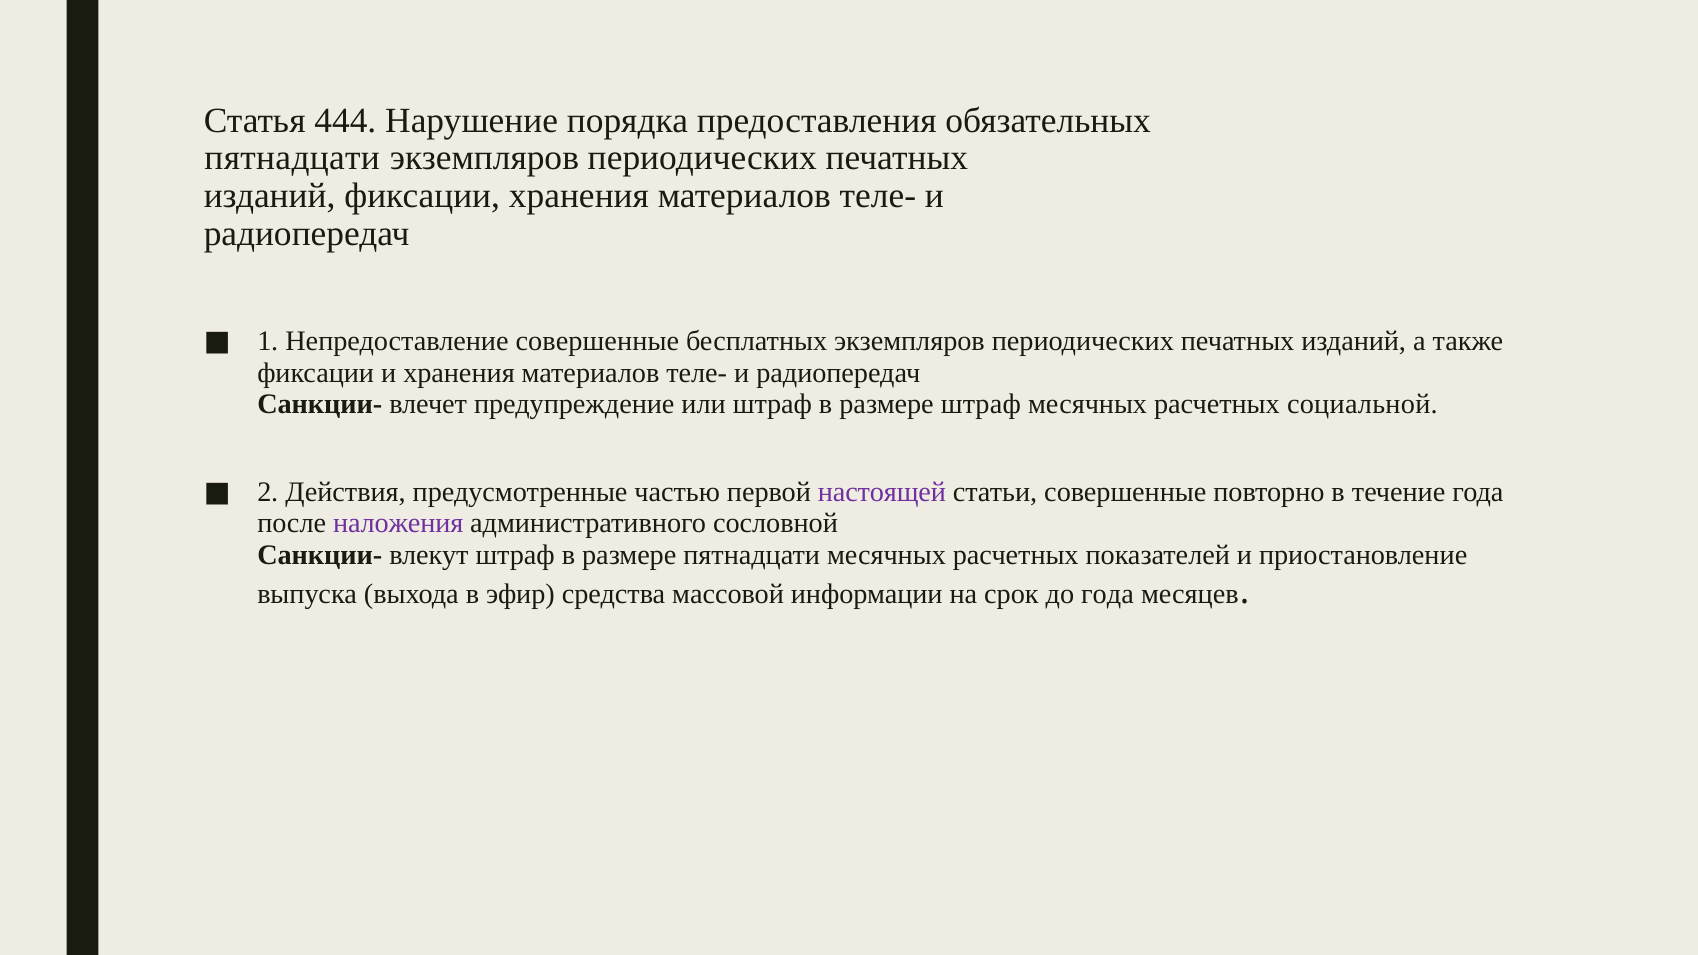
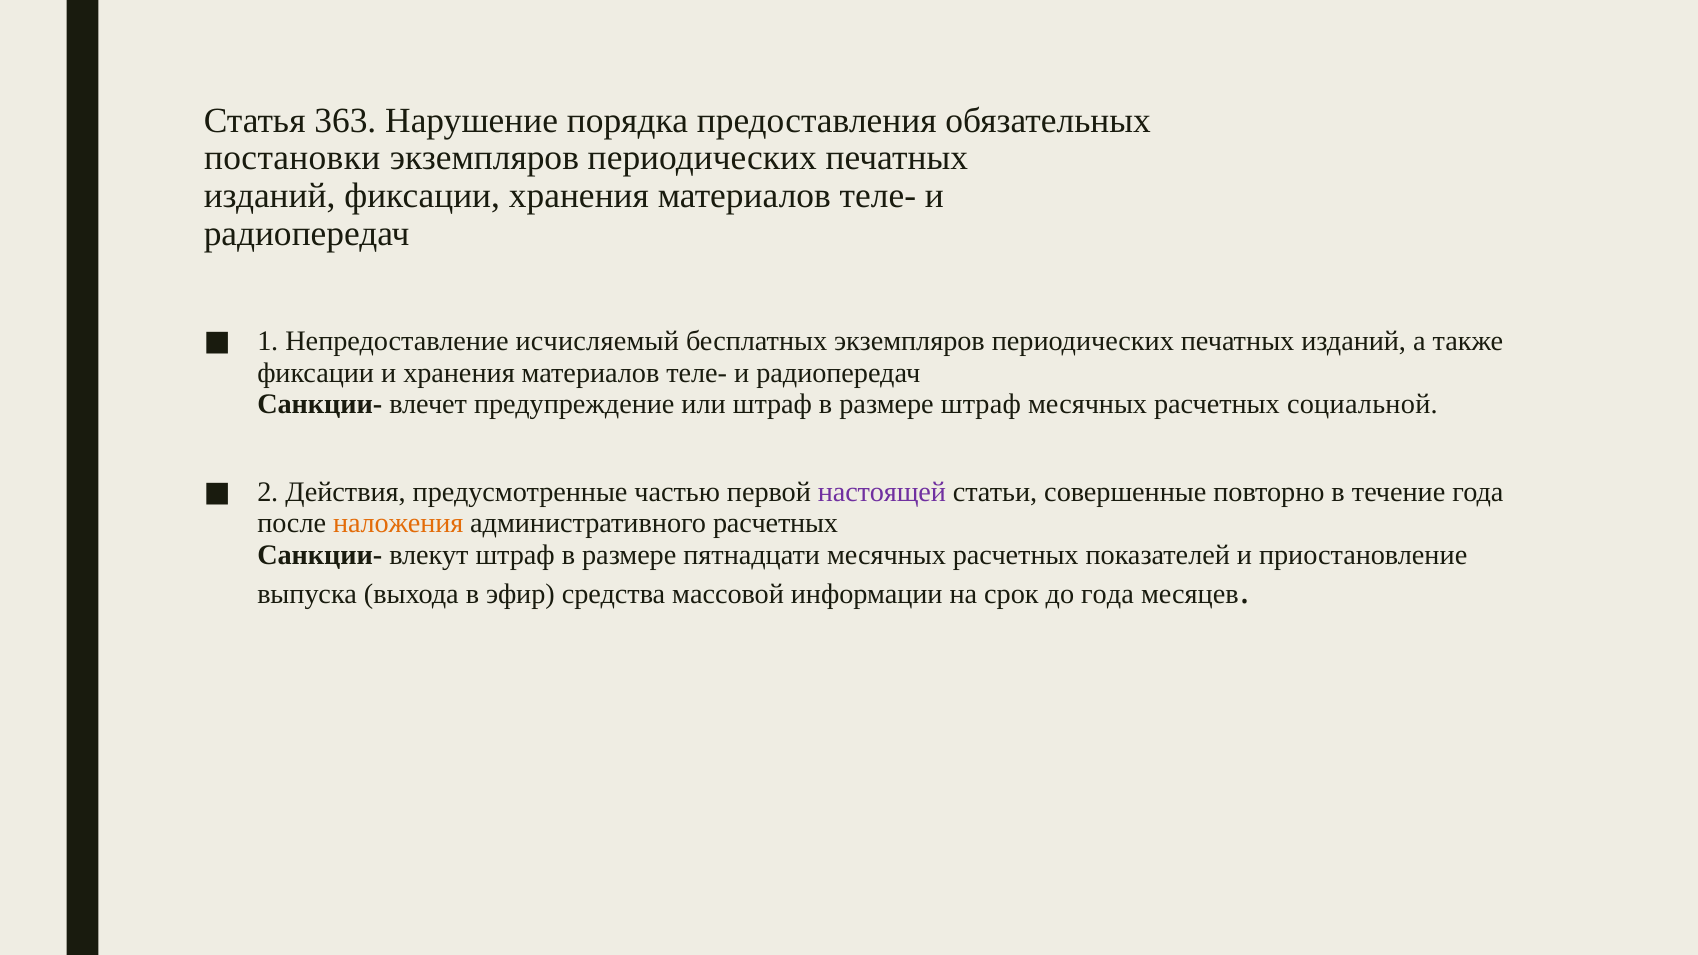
444: 444 -> 363
пятнадцати at (292, 158): пятнадцати -> постановки
Непредоставление совершенные: совершенные -> исчисляемый
наложения colour: purple -> orange
административного сословной: сословной -> расчетных
